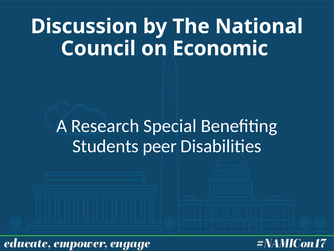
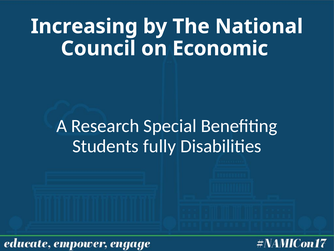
Discussion: Discussion -> Increasing
peer: peer -> fully
